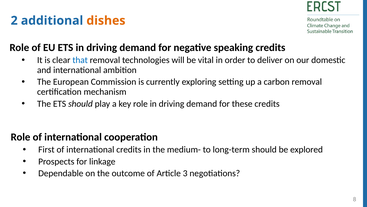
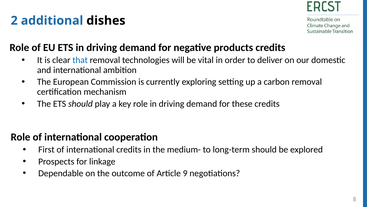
dishes colour: orange -> black
speaking: speaking -> products
3: 3 -> 9
